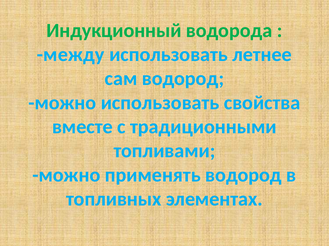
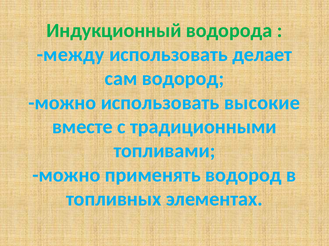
летнее: летнее -> делает
свойства: свойства -> высокие
